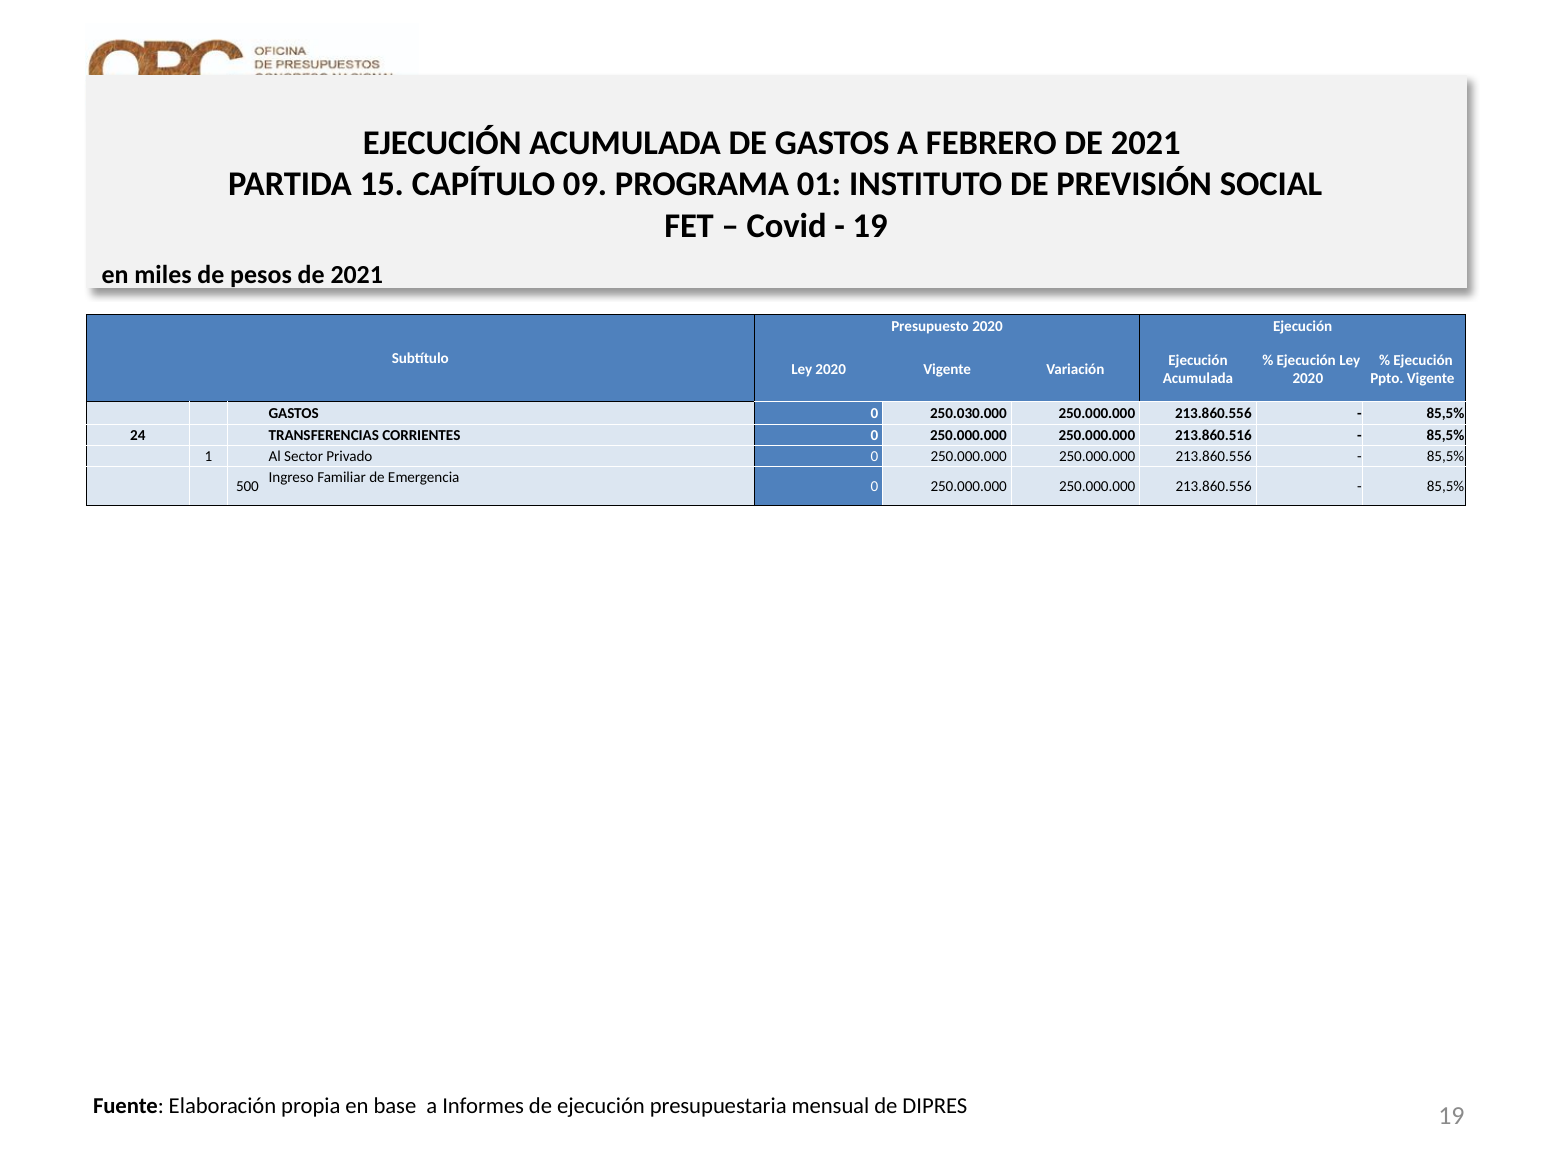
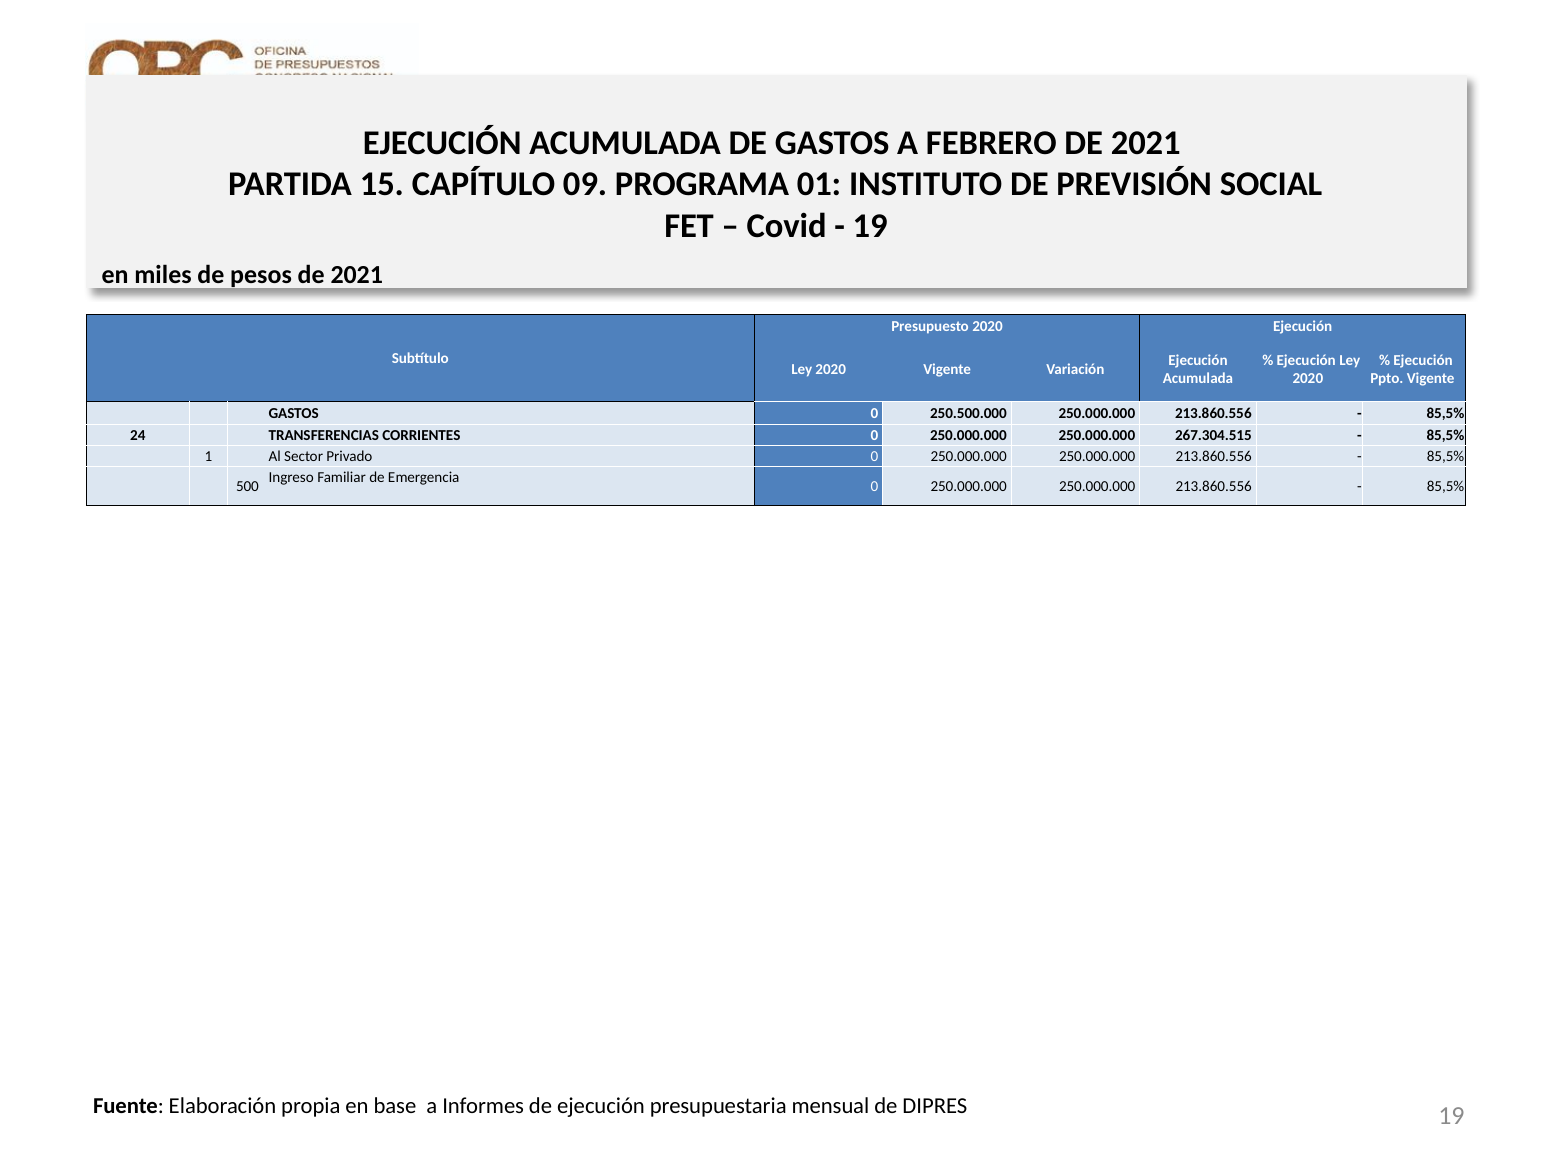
250.030.000: 250.030.000 -> 250.500.000
213.860.516: 213.860.516 -> 267.304.515
